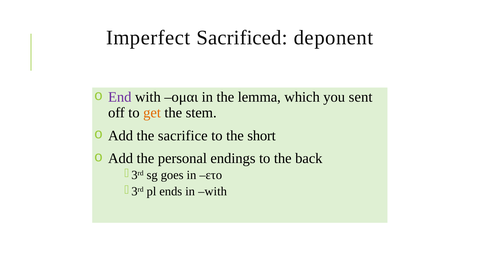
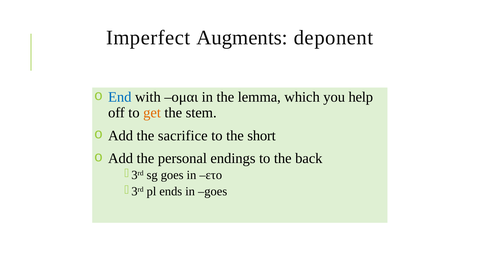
Sacrificed: Sacrificed -> Augments
End colour: purple -> blue
sent: sent -> help
in with: with -> goes
